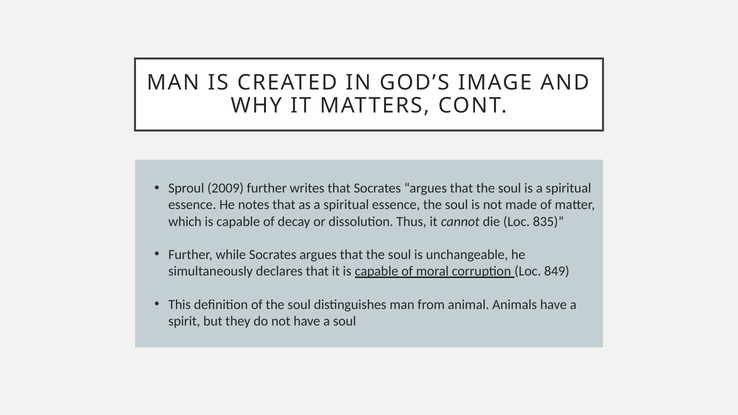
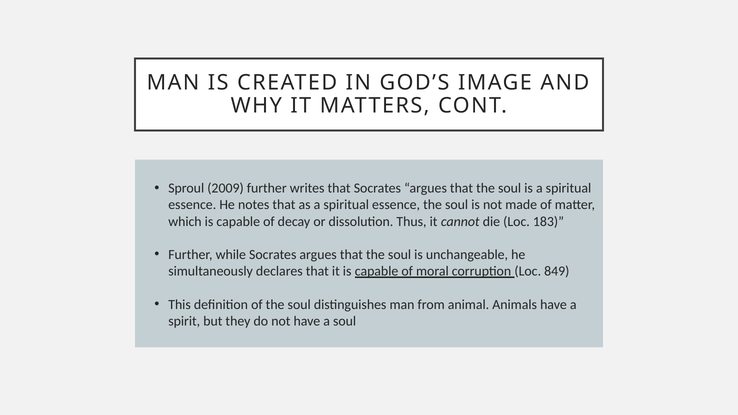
835: 835 -> 183
